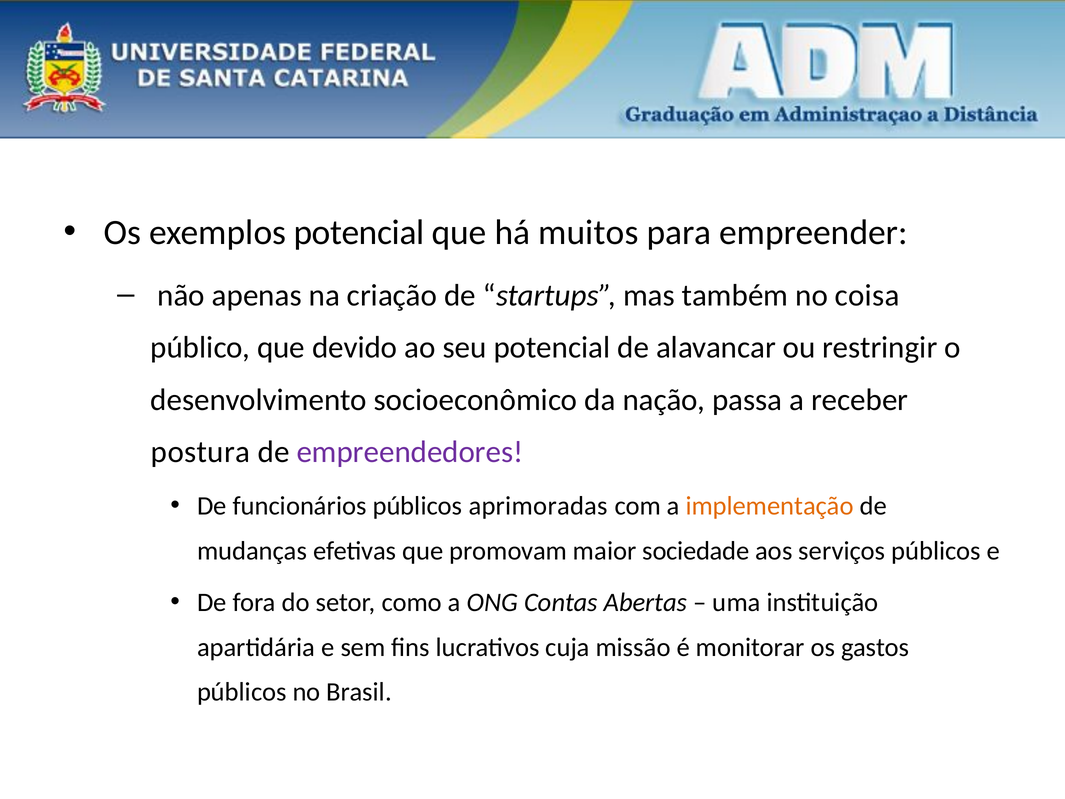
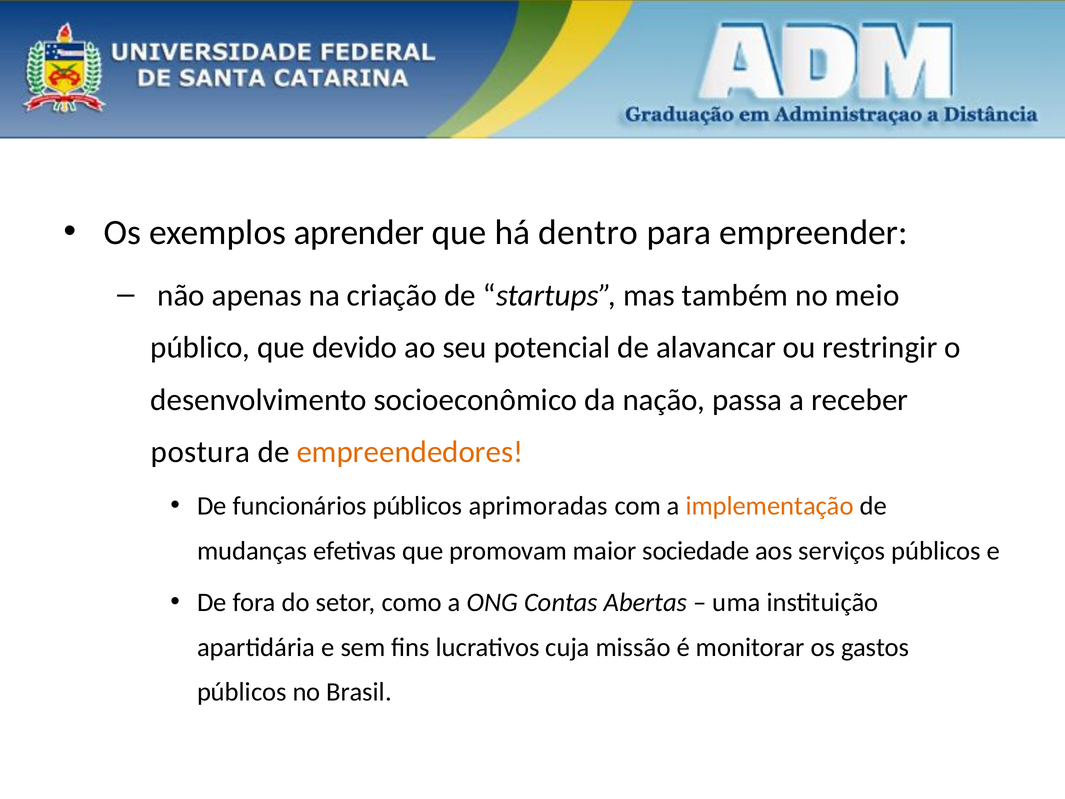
exemplos potencial: potencial -> aprender
muitos: muitos -> dentro
coisa: coisa -> meio
empreendedores colour: purple -> orange
